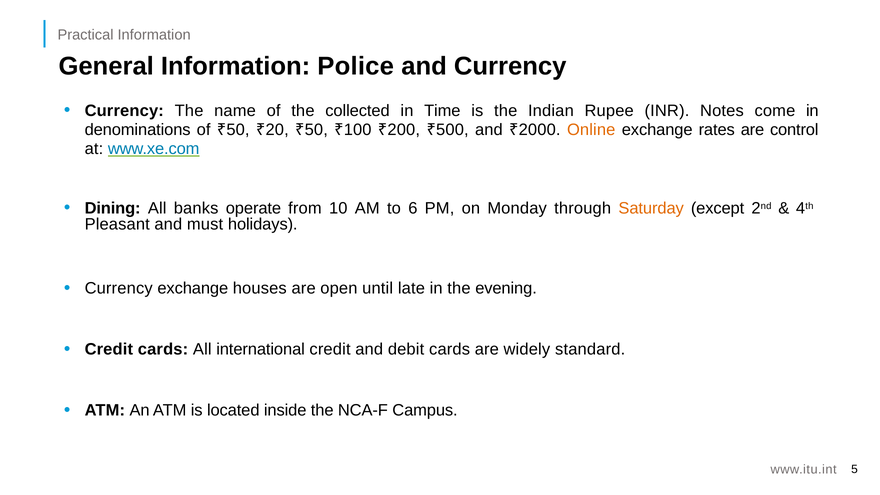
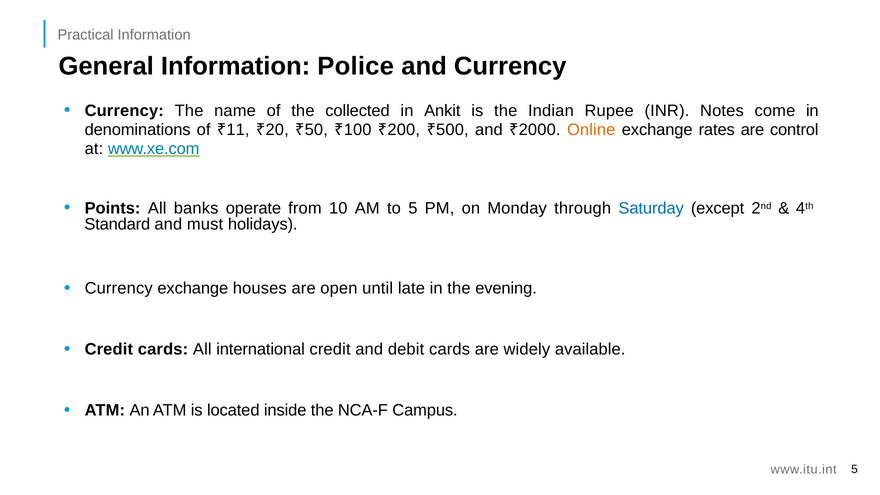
Time: Time -> Ankit
of 50: 50 -> 11
Dining: Dining -> Points
to 6: 6 -> 5
Saturday colour: orange -> blue
Pleasant: Pleasant -> Standard
standard: standard -> available
